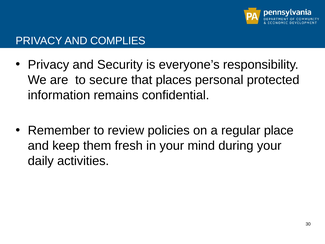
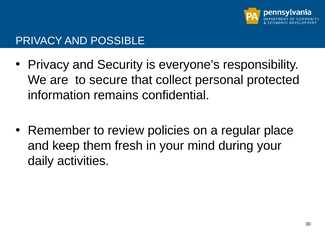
COMPLIES: COMPLIES -> POSSIBLE
places: places -> collect
